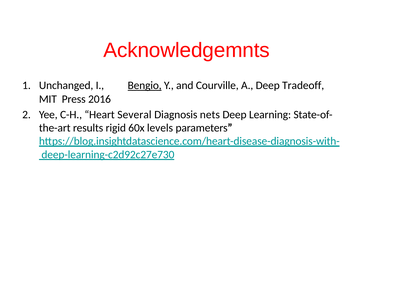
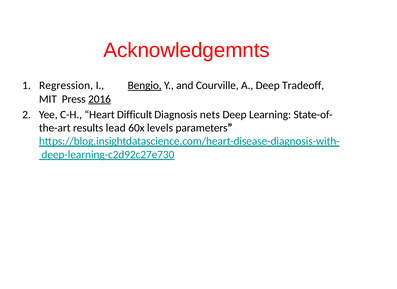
Unchanged: Unchanged -> Regression
2016 underline: none -> present
Several: Several -> Difficult
rigid: rigid -> lead
